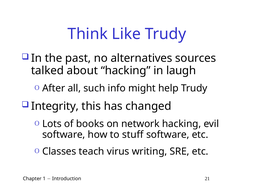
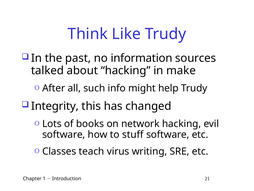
alternatives: alternatives -> information
laugh: laugh -> make
